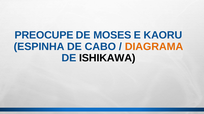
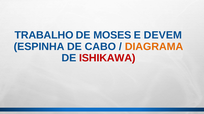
PREOCUPE: PREOCUPE -> TRABALHO
KAORU: KAORU -> DEVEM
ISHIKAWA colour: black -> red
